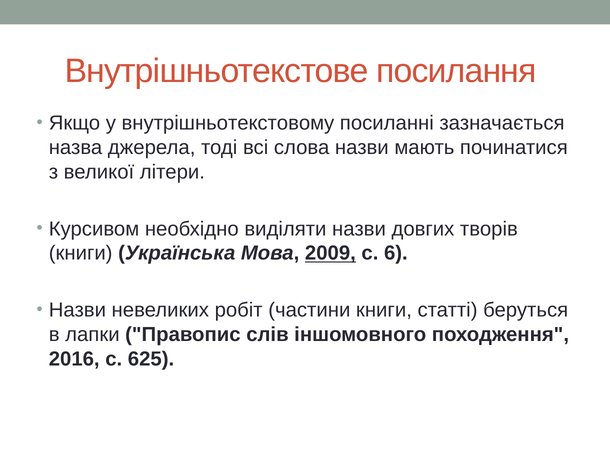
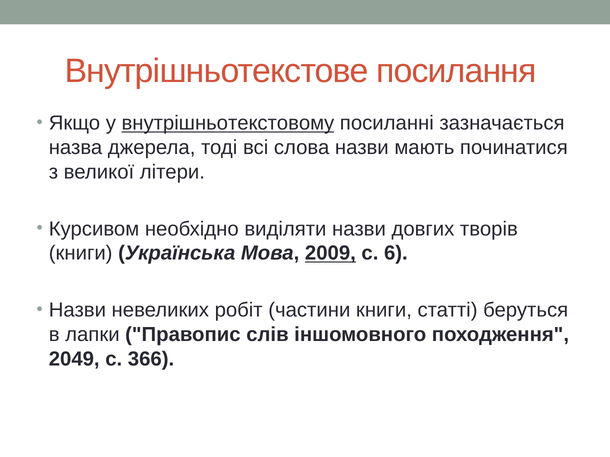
внутрішньотекстовому underline: none -> present
2016: 2016 -> 2049
625: 625 -> 366
